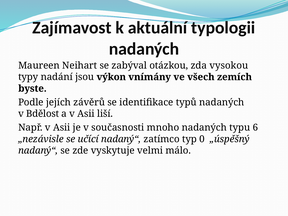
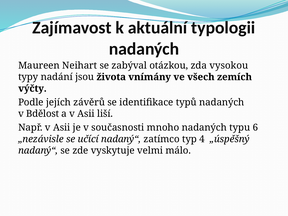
výkon: výkon -> života
byste: byste -> výčty
0: 0 -> 4
